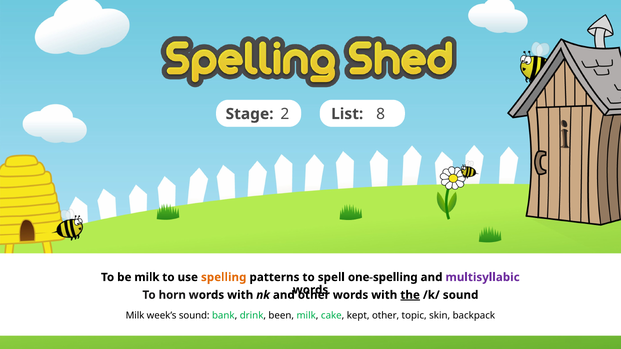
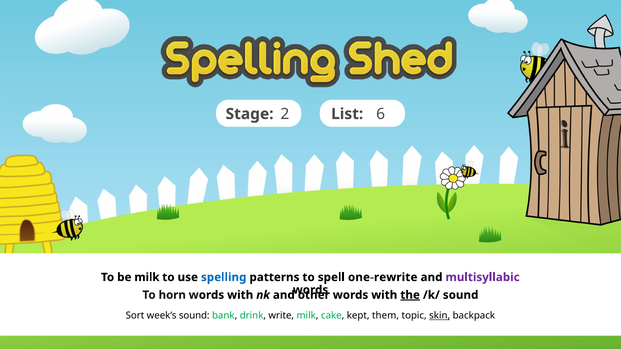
8: 8 -> 6
spelling colour: orange -> blue
one-spelling: one-spelling -> one-rewrite
Milk at (135, 316): Milk -> Sort
been: been -> write
kept other: other -> them
skin underline: none -> present
